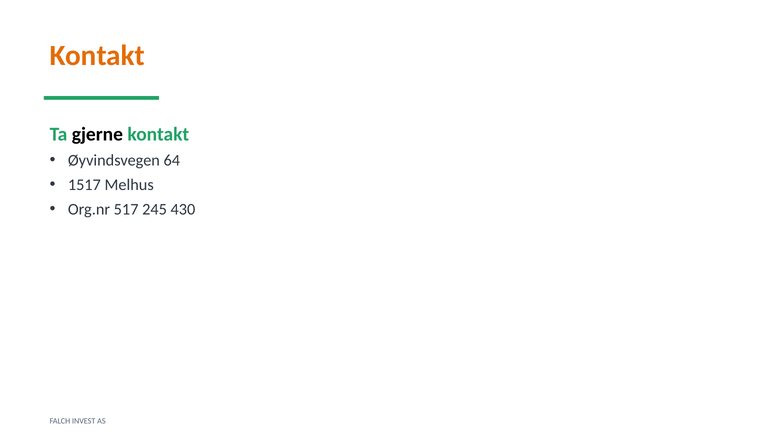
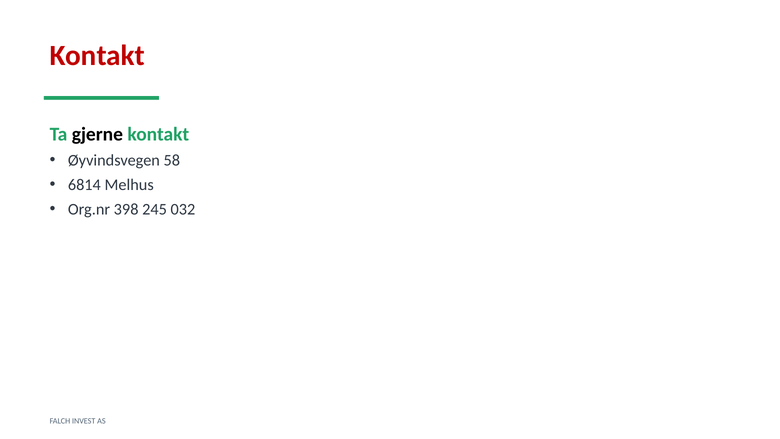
Kontakt at (97, 56) colour: orange -> red
64: 64 -> 58
1517: 1517 -> 6814
517: 517 -> 398
430: 430 -> 032
